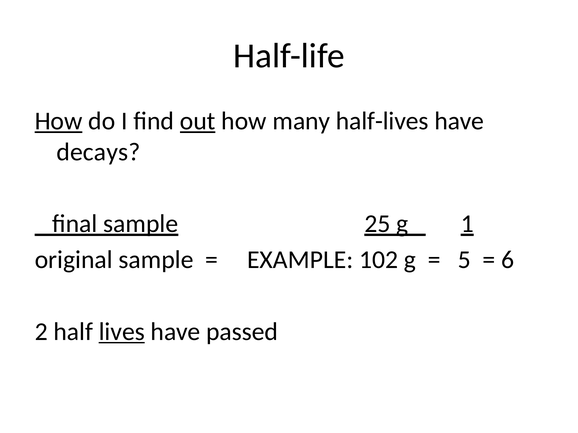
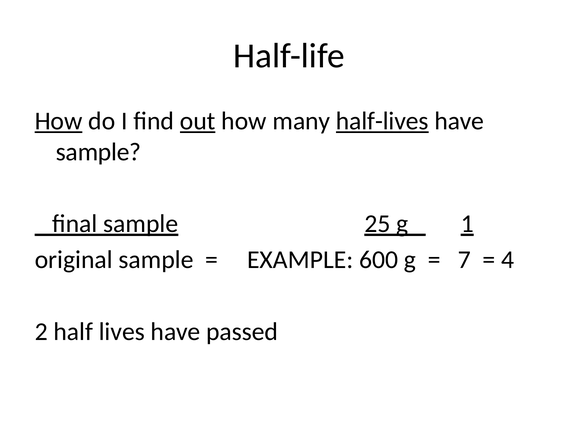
half-lives underline: none -> present
decays at (98, 152): decays -> sample
102: 102 -> 600
5: 5 -> 7
6: 6 -> 4
lives underline: present -> none
